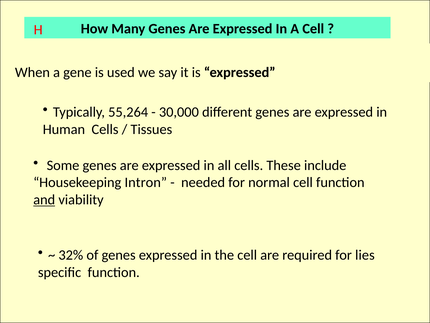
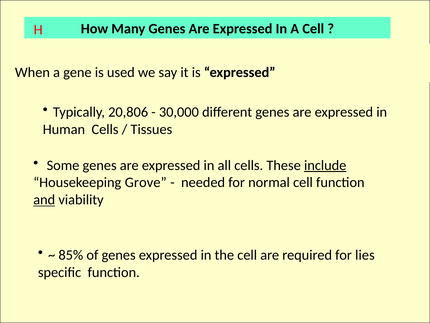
55,264: 55,264 -> 20,806
include underline: none -> present
Intron: Intron -> Grove
32%: 32% -> 85%
